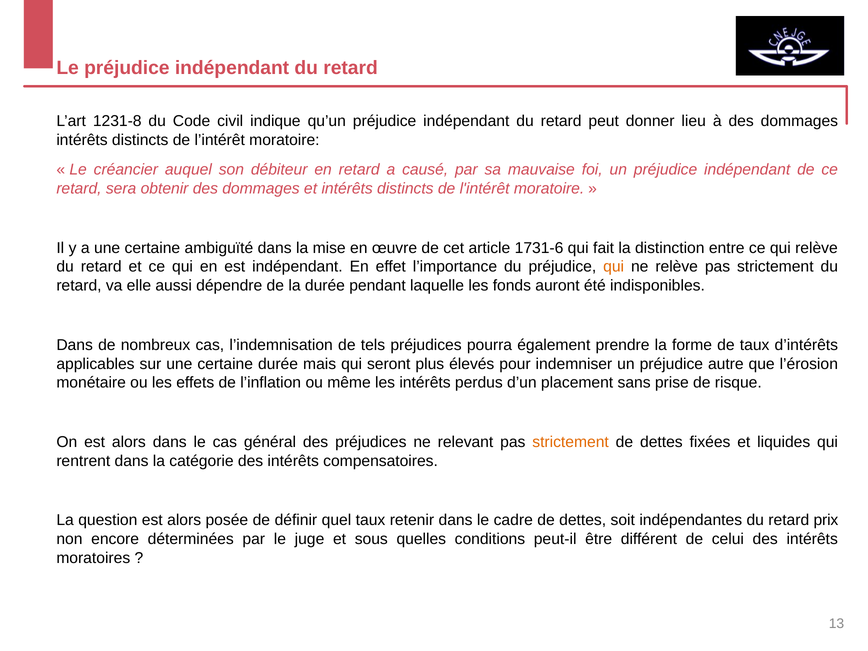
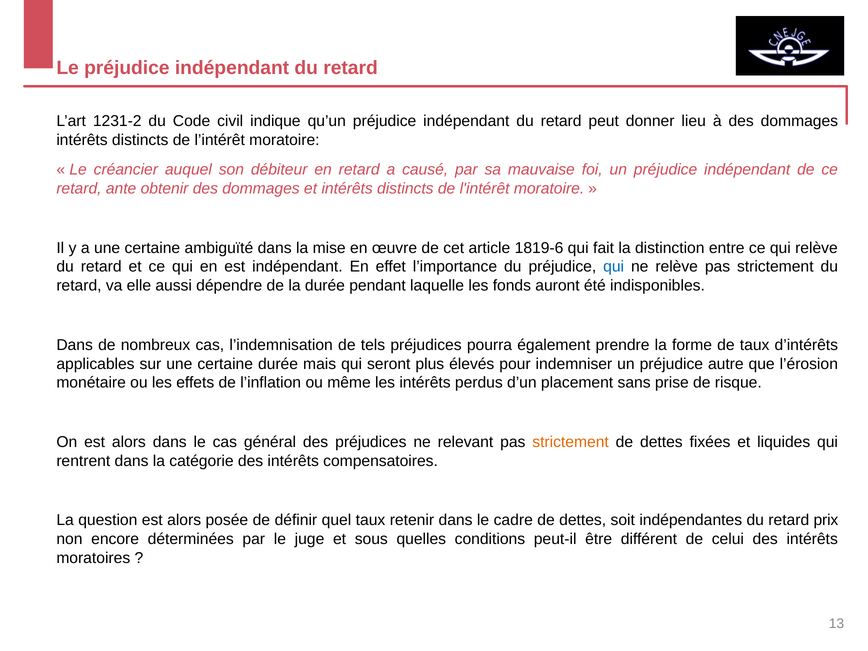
1231-8: 1231-8 -> 1231-2
sera: sera -> ante
1731-6: 1731-6 -> 1819-6
qui at (614, 267) colour: orange -> blue
